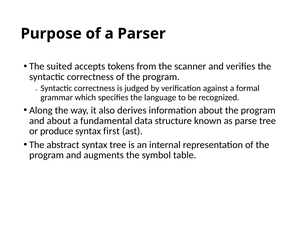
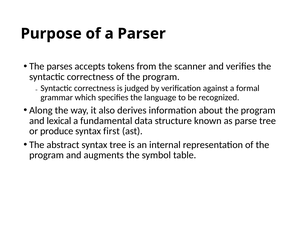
suited: suited -> parses
and about: about -> lexical
